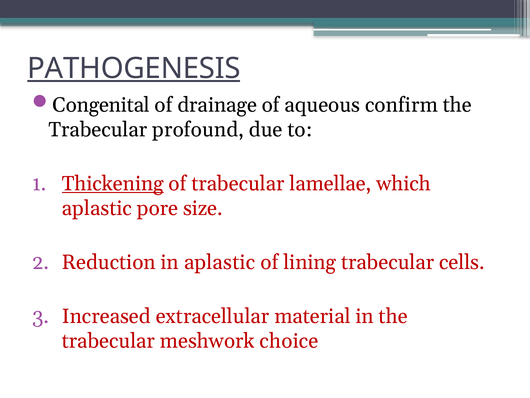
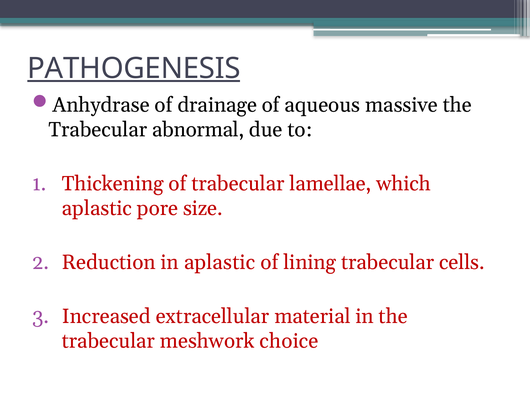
Congenital: Congenital -> Anhydrase
confirm: confirm -> massive
profound: profound -> abnormal
Thickening underline: present -> none
